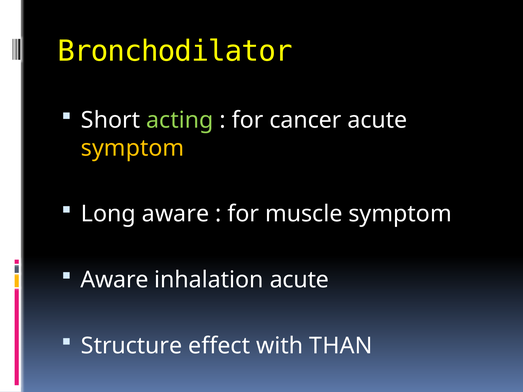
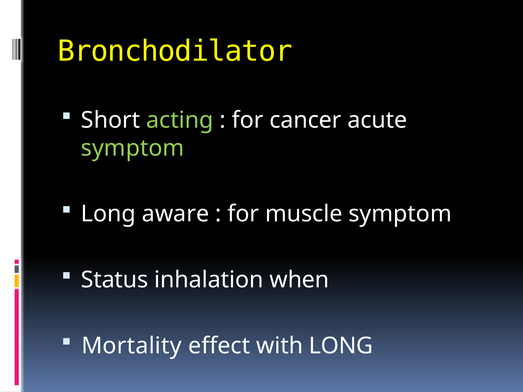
symptom at (133, 148) colour: yellow -> light green
Aware at (115, 280): Aware -> Status
inhalation acute: acute -> when
Structure: Structure -> Mortality
with THAN: THAN -> LONG
